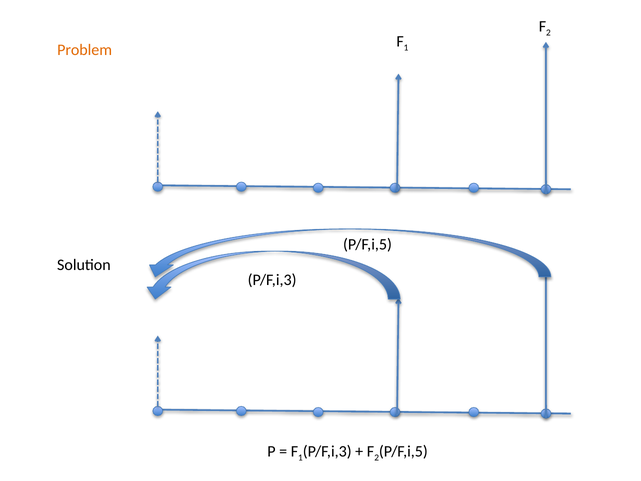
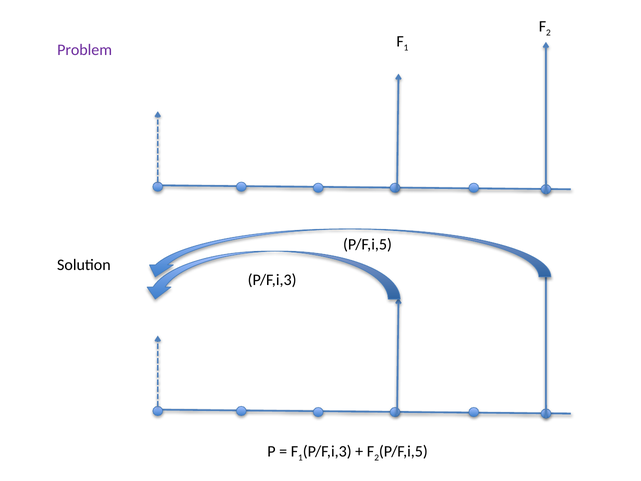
Problem colour: orange -> purple
